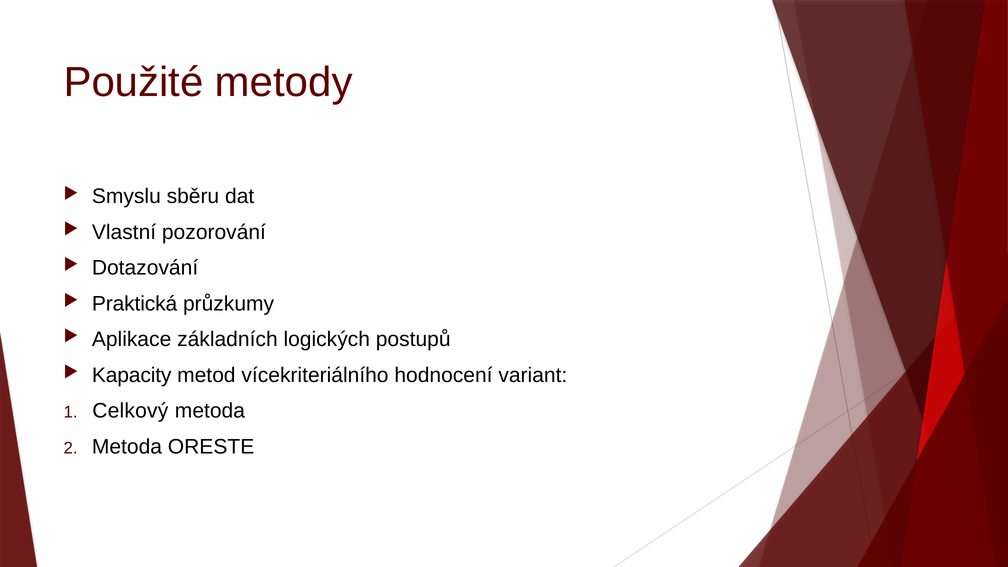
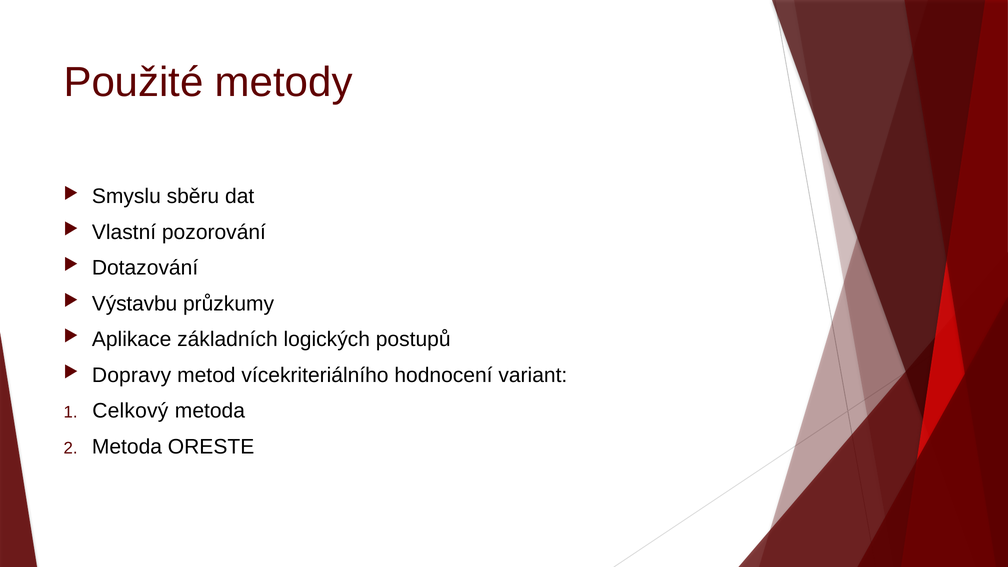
Praktická: Praktická -> Výstavbu
Kapacity: Kapacity -> Dopravy
